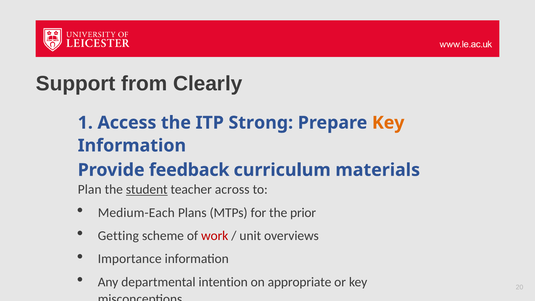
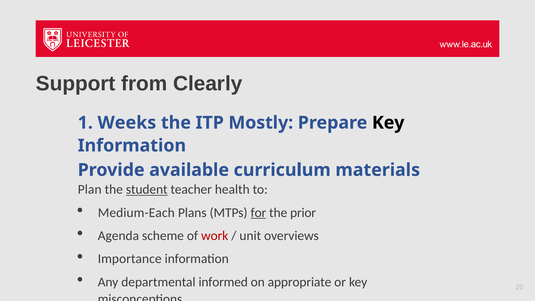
Access: Access -> Weeks
Strong: Strong -> Mostly
Key at (388, 123) colour: orange -> black
feedback: feedback -> available
across: across -> health
for underline: none -> present
Getting: Getting -> Agenda
intention: intention -> informed
